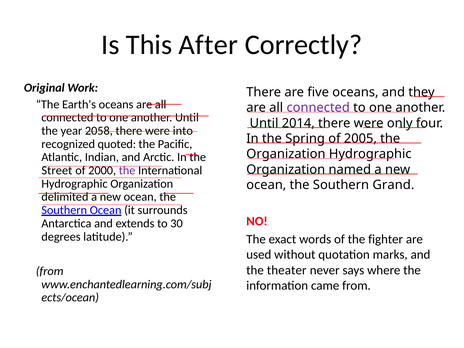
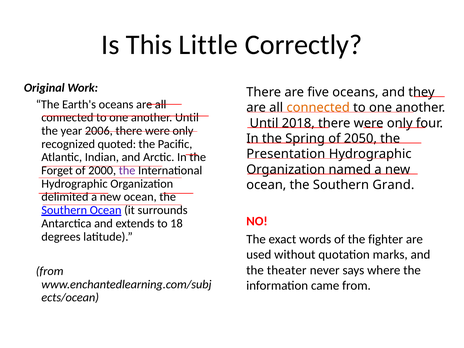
After: After -> Little
connected at (318, 108) colour: purple -> orange
2014: 2014 -> 2018
2058: 2058 -> 2006
into at (183, 131): into -> only
2005: 2005 -> 2050
Organization at (286, 154): Organization -> Presentation
Street: Street -> Forget
30: 30 -> 18
